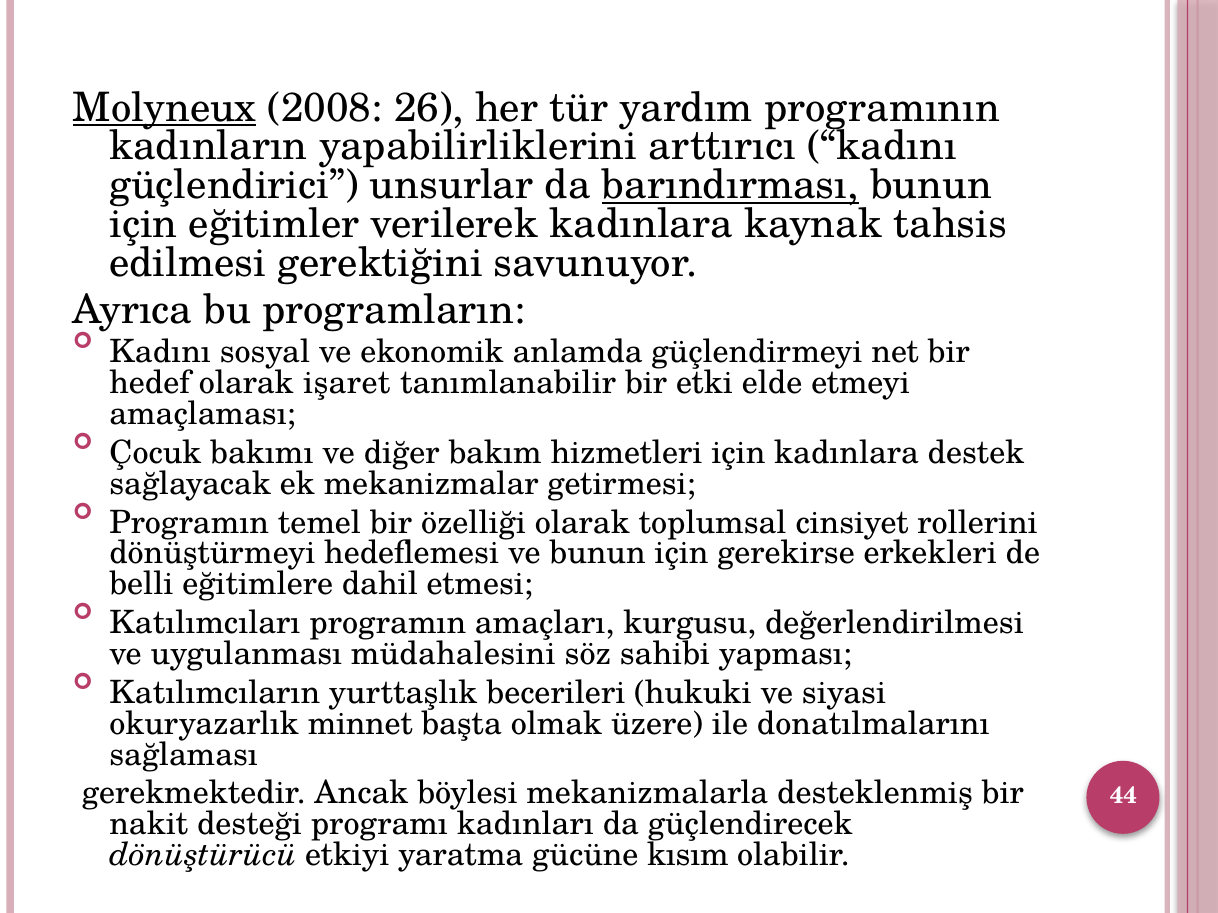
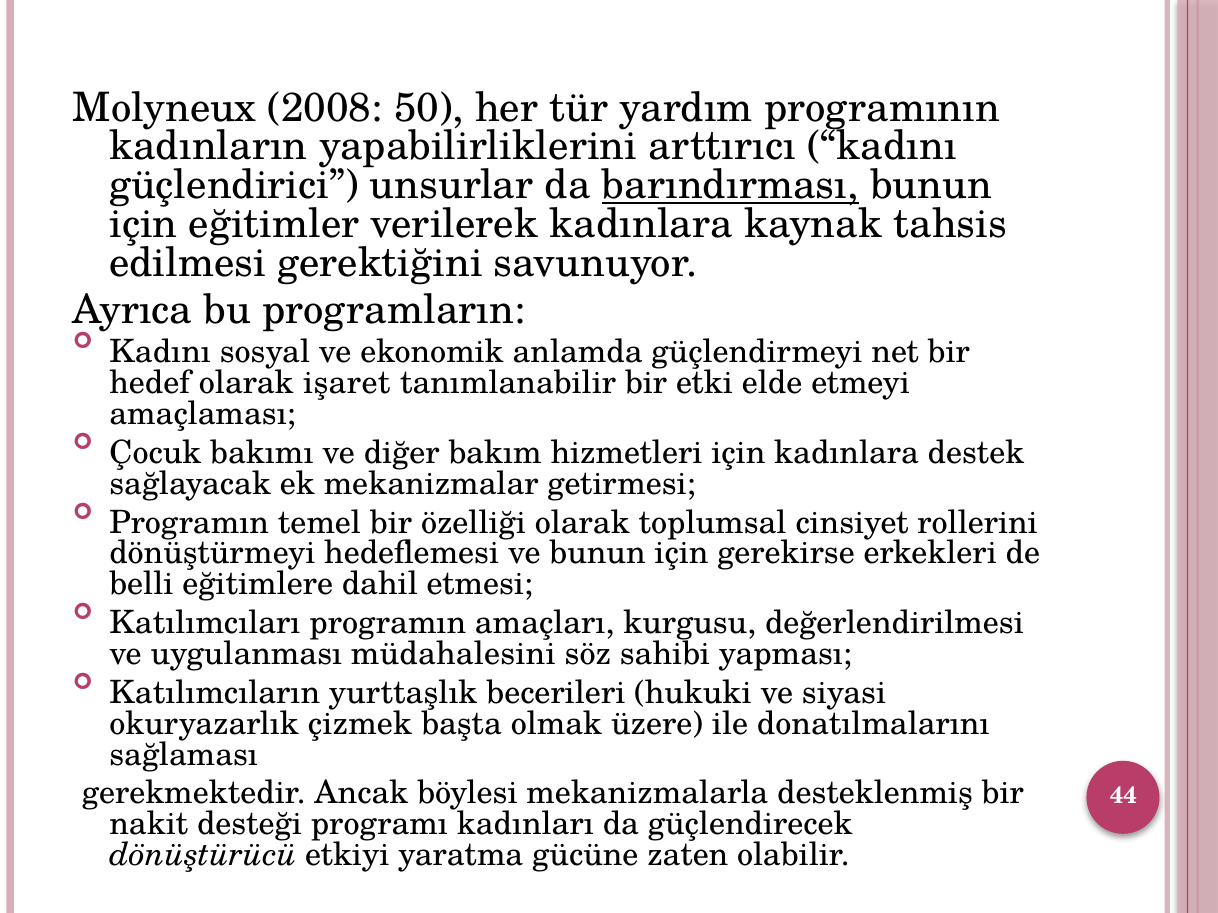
Molyneux underline: present -> none
26: 26 -> 50
minnet: minnet -> çizmek
kısım: kısım -> zaten
